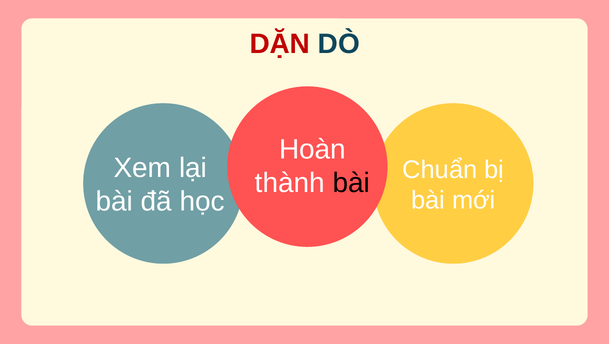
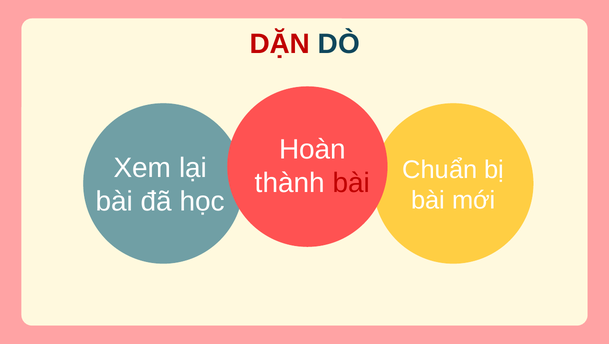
bài at (351, 183) colour: black -> red
